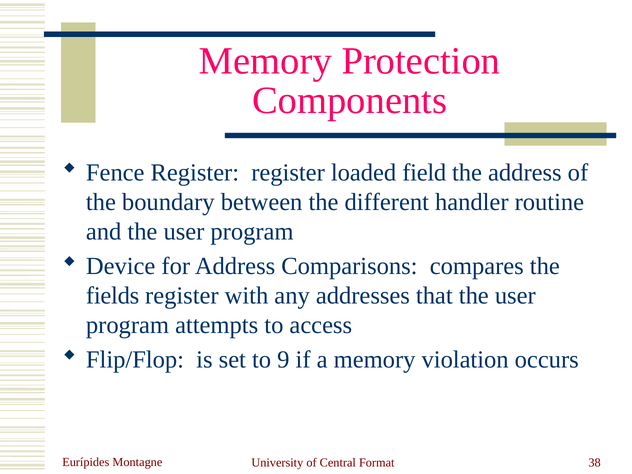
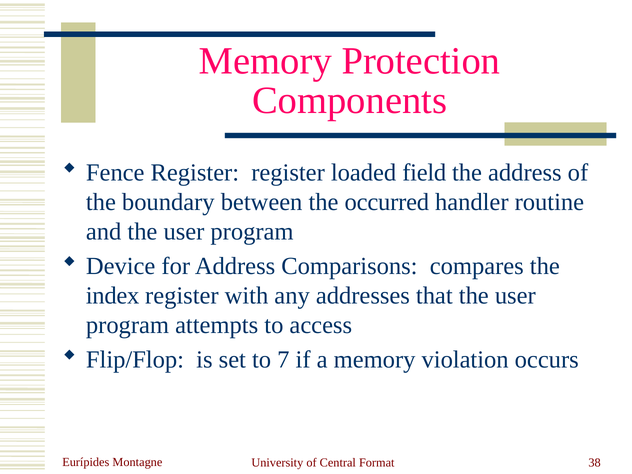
different: different -> occurred
fields: fields -> index
9: 9 -> 7
